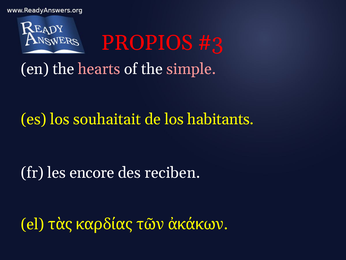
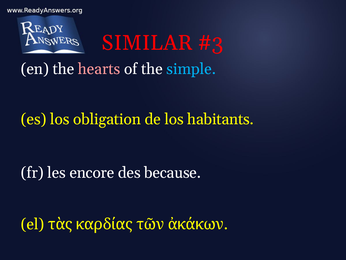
PROPIOS: PROPIOS -> SIMILAR
simple colour: pink -> light blue
souhaitait: souhaitait -> obligation
reciben: reciben -> because
